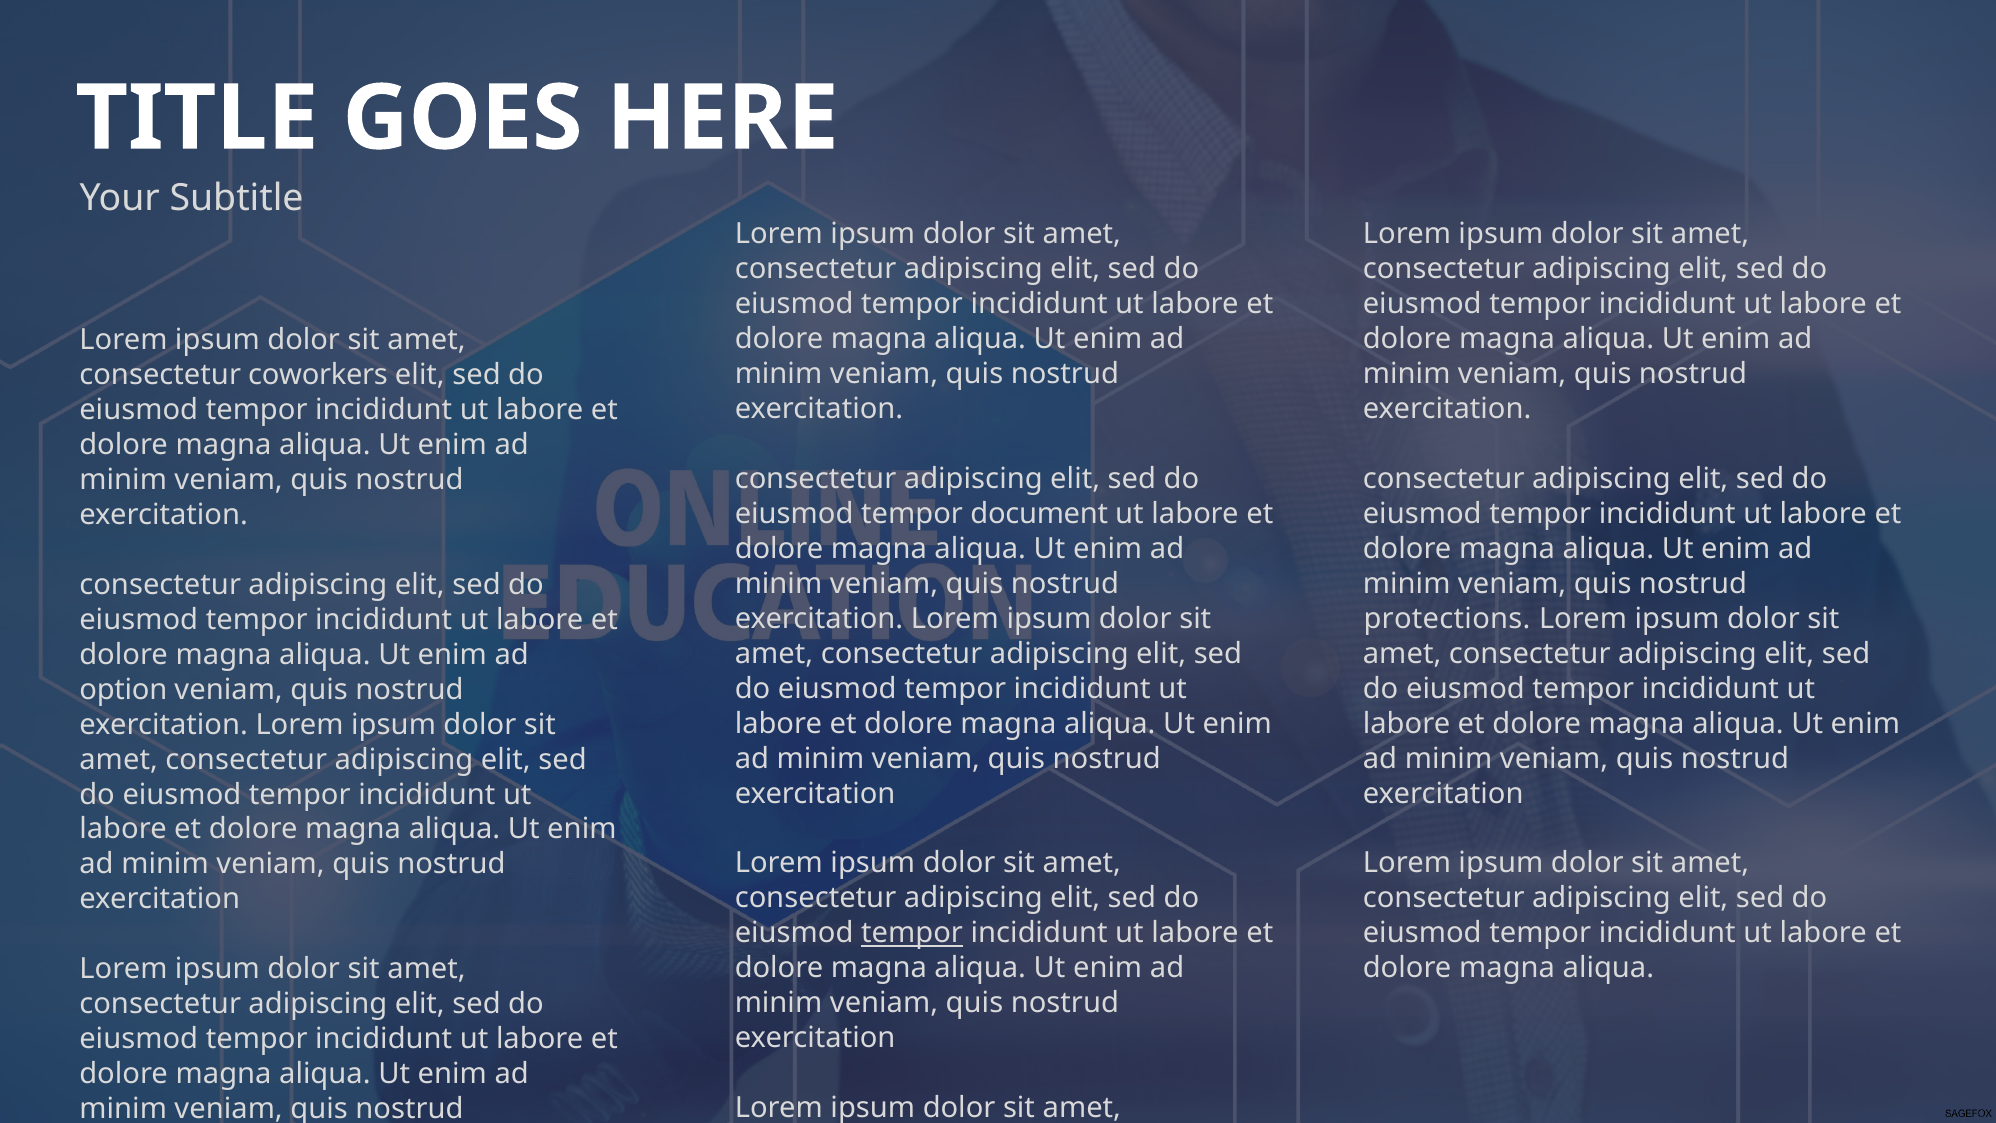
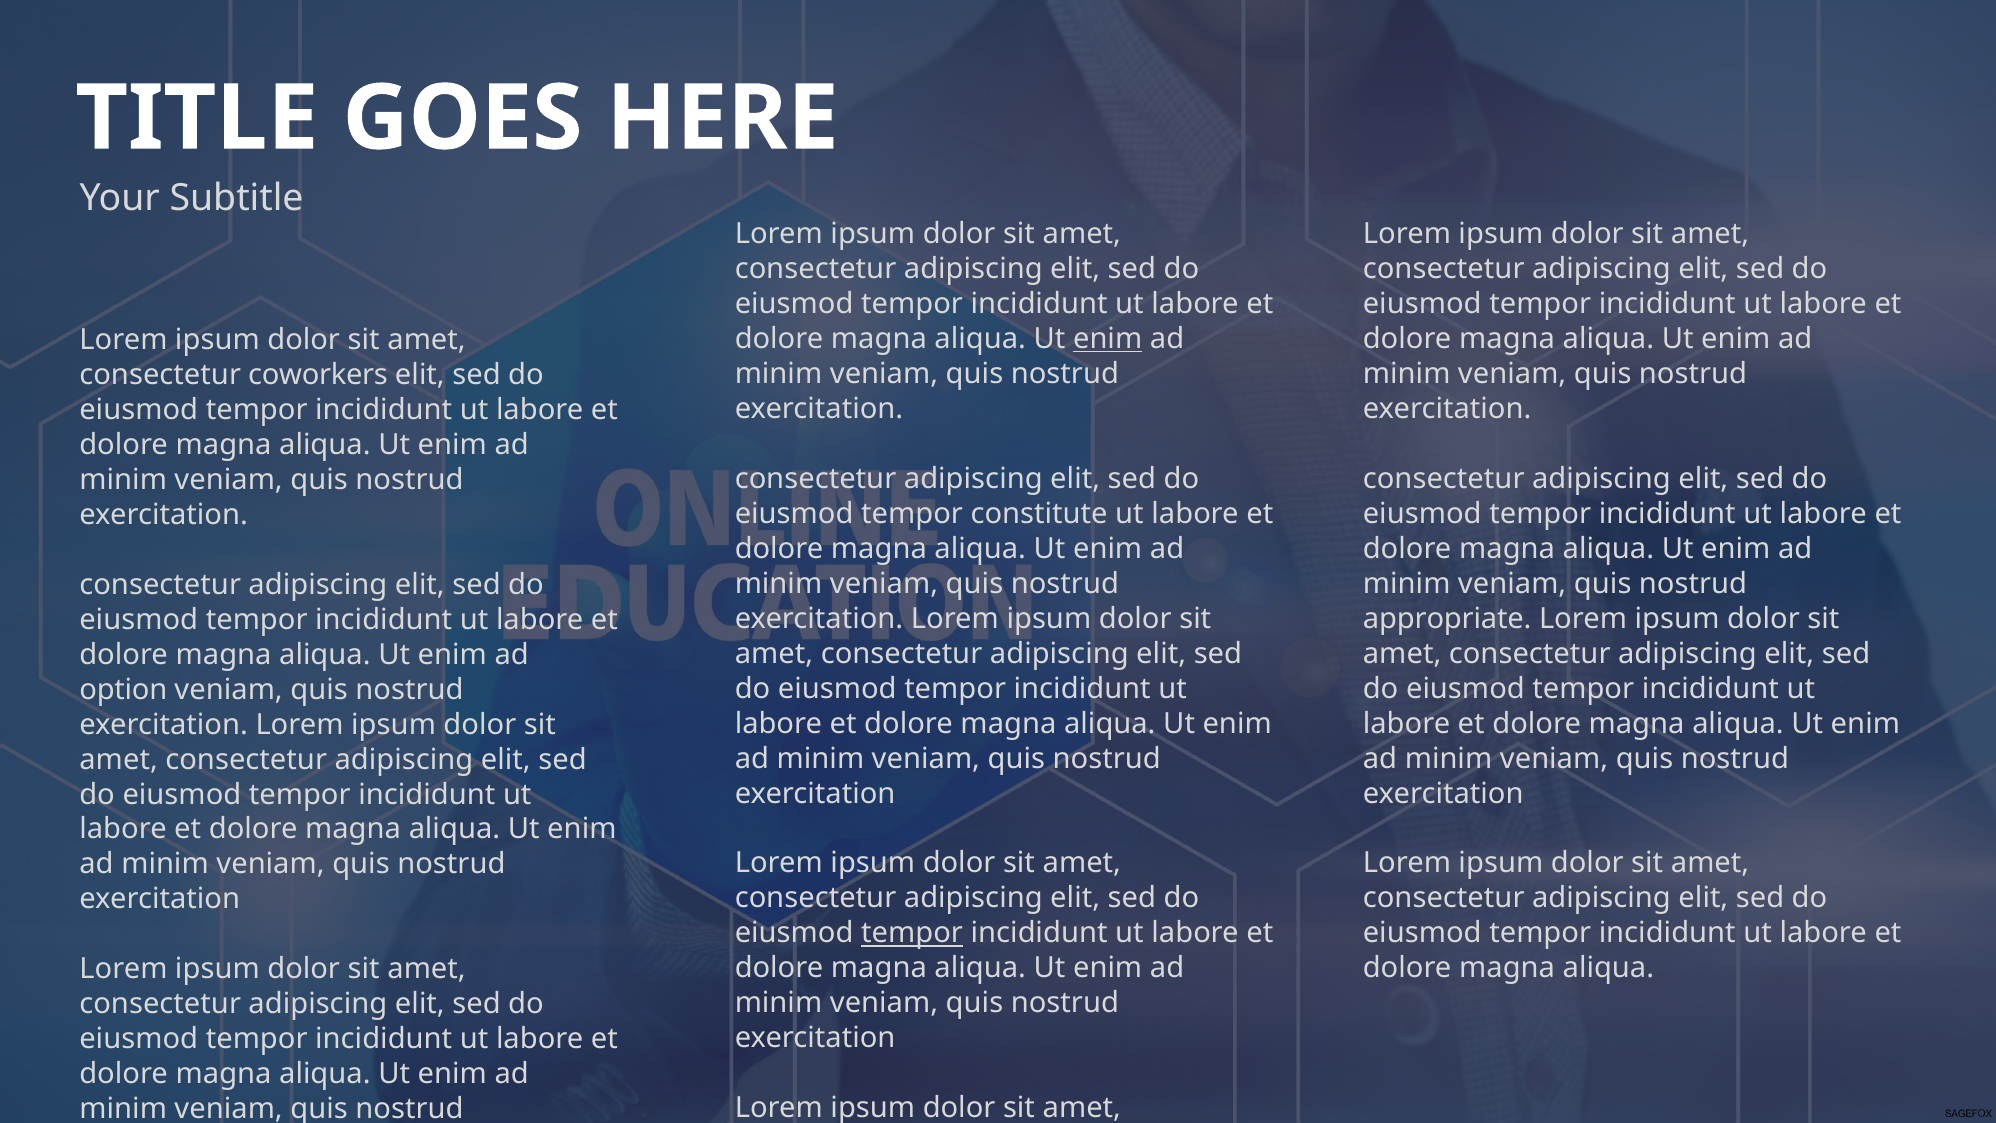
enim at (1108, 339) underline: none -> present
document: document -> constitute
protections: protections -> appropriate
